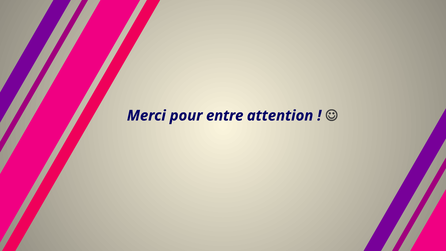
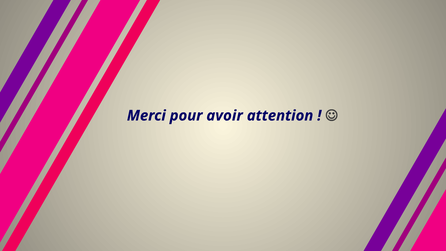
entre: entre -> avoir
